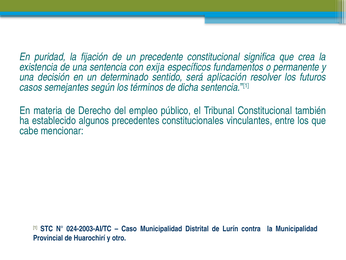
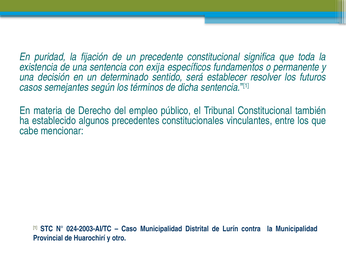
crea: crea -> toda
aplicación: aplicación -> establecer
